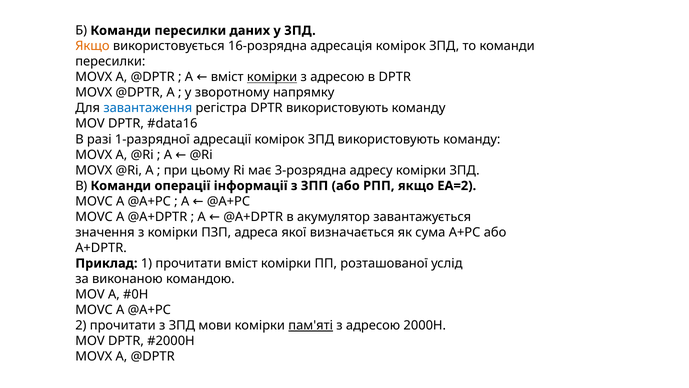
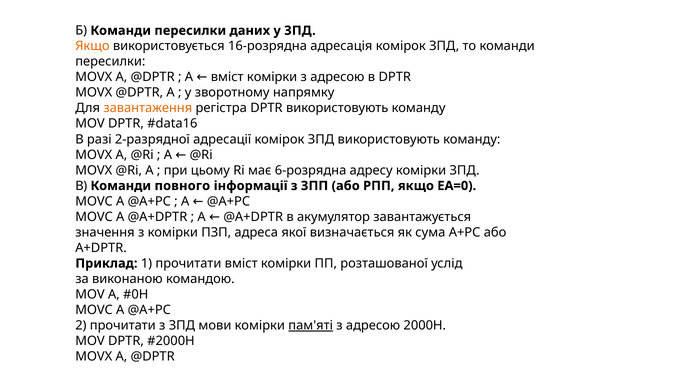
комірки at (272, 77) underline: present -> none
завантаження colour: blue -> orange
1-разрядної: 1-разрядної -> 2-разрядної
3-розрядна: 3-розрядна -> 6-розрядна
операції: операції -> повного
ЕА=2: ЕА=2 -> ЕА=0
